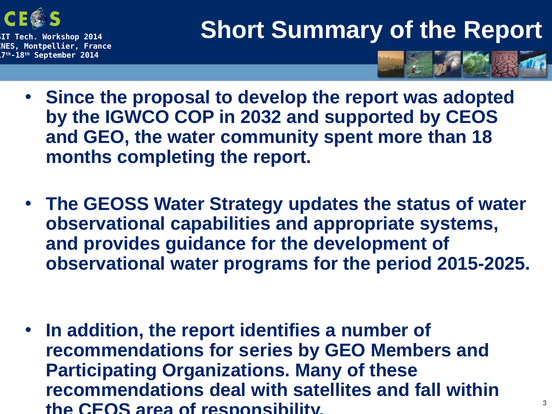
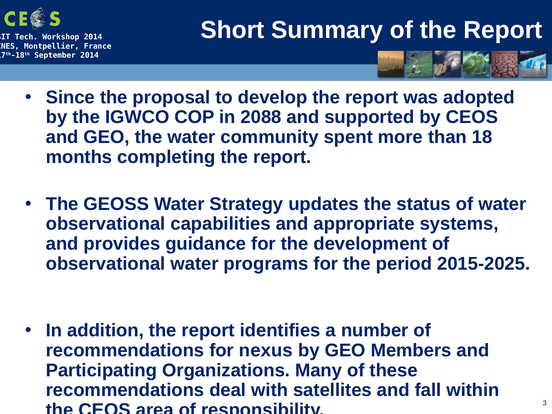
2032: 2032 -> 2088
series: series -> nexus
